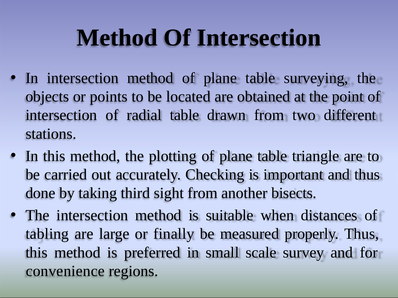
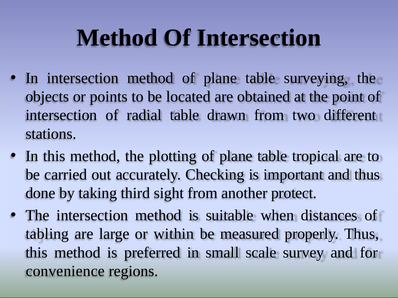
triangle: triangle -> tropical
bisects: bisects -> protect
finally: finally -> within
